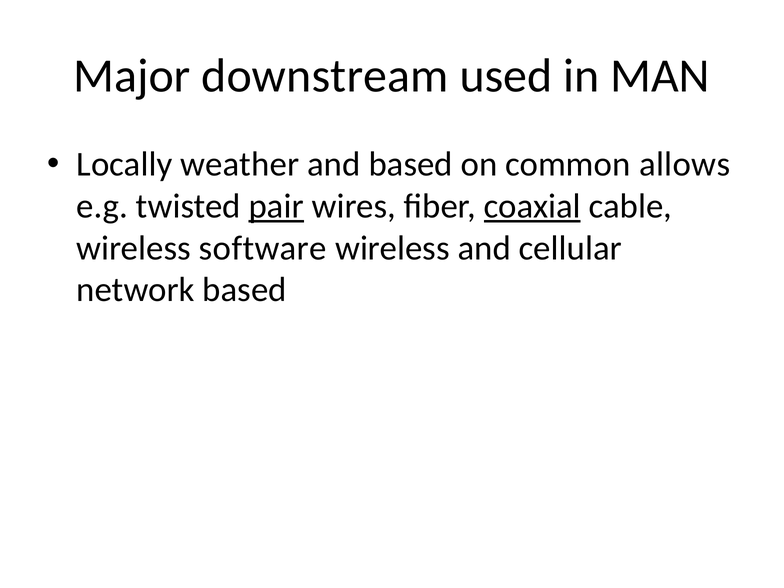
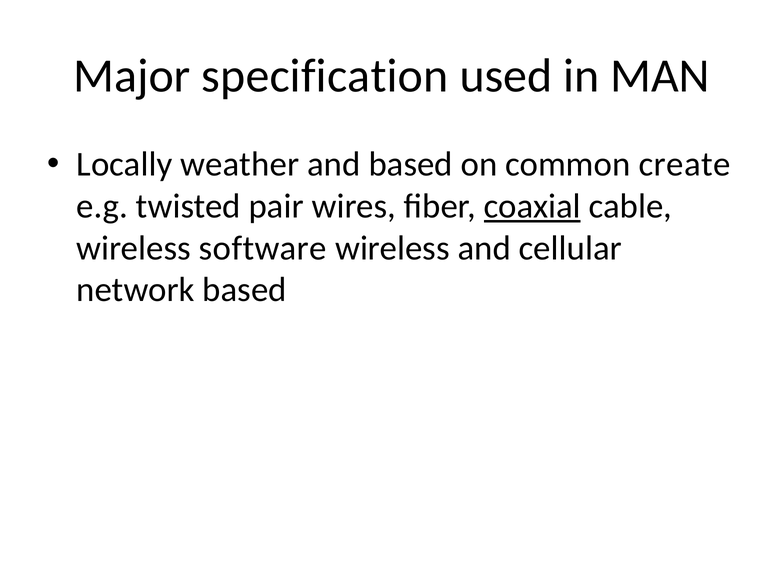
downstream: downstream -> specification
allows: allows -> create
pair underline: present -> none
